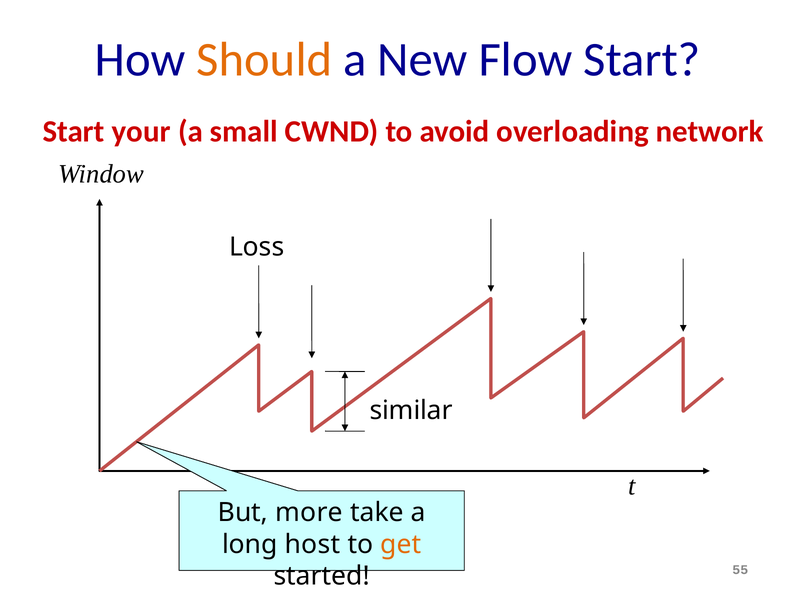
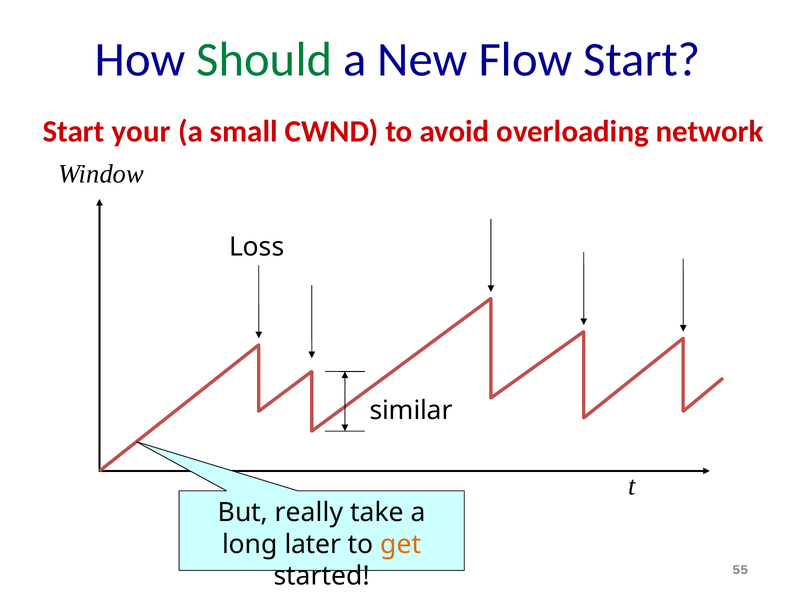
Should colour: orange -> green
more: more -> really
host: host -> later
